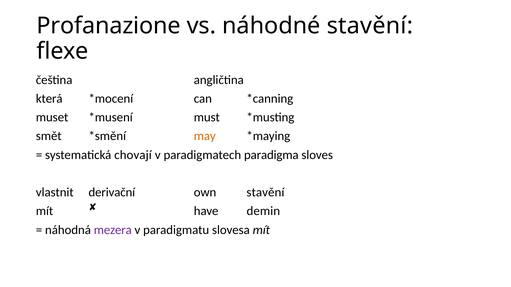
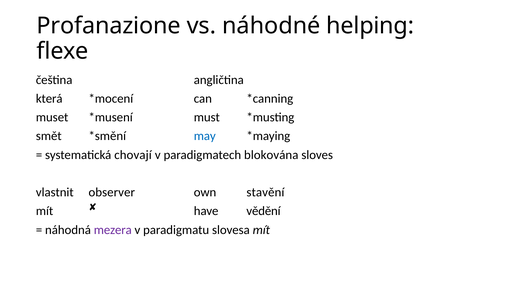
náhodné stavění: stavění -> helping
may colour: orange -> blue
paradigma: paradigma -> blokována
derivační: derivační -> observer
demin: demin -> vědění
